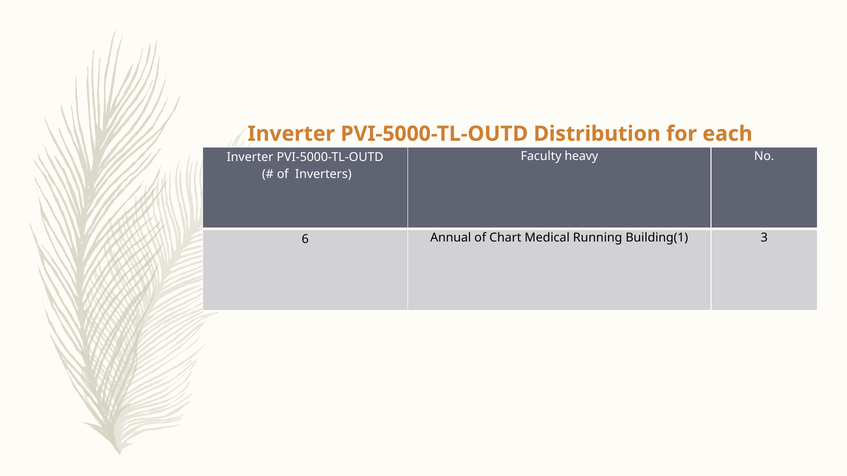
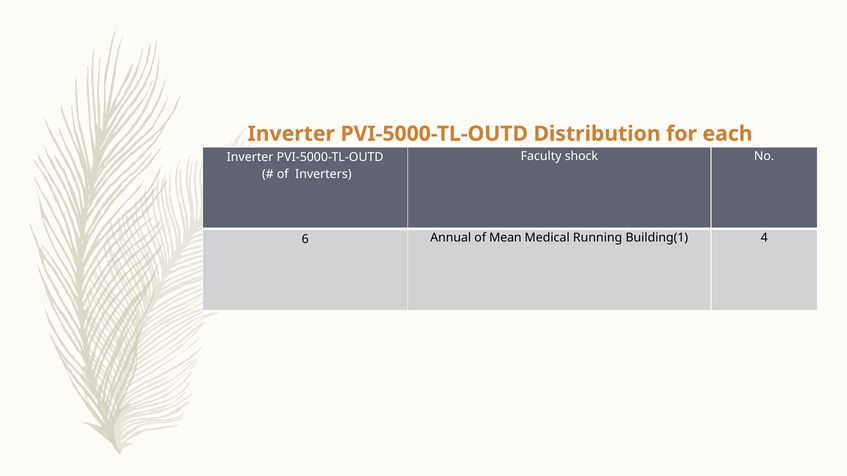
heavy: heavy -> shock
Chart: Chart -> Mean
3: 3 -> 4
